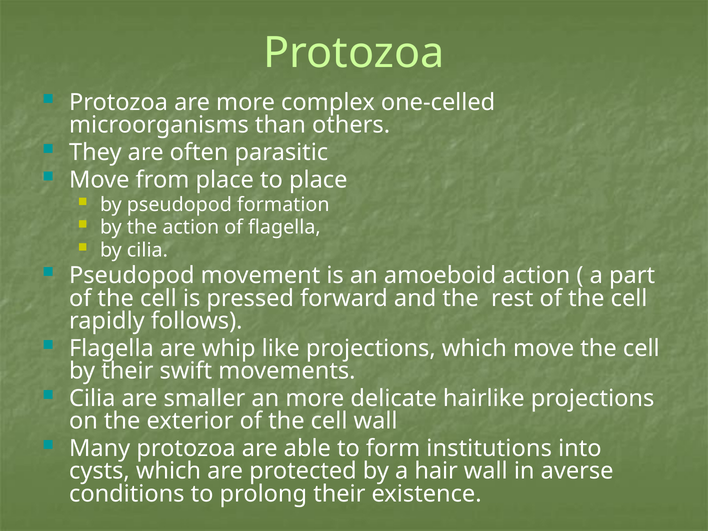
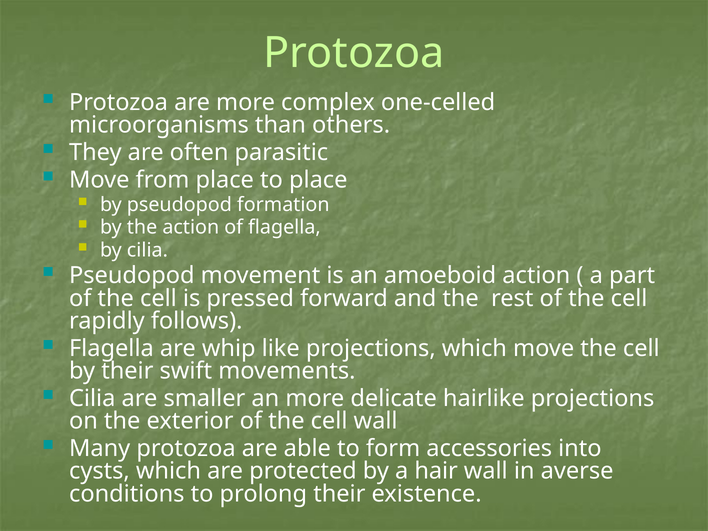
institutions: institutions -> accessories
